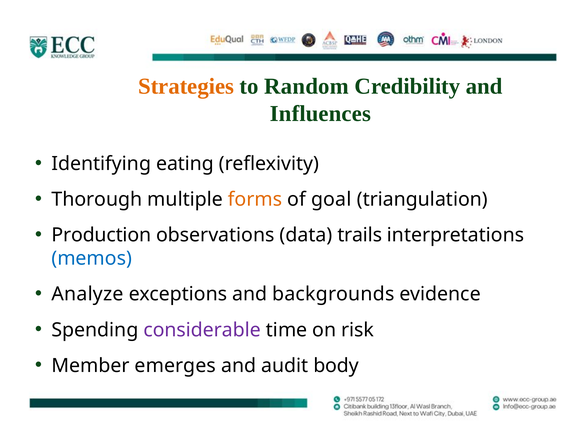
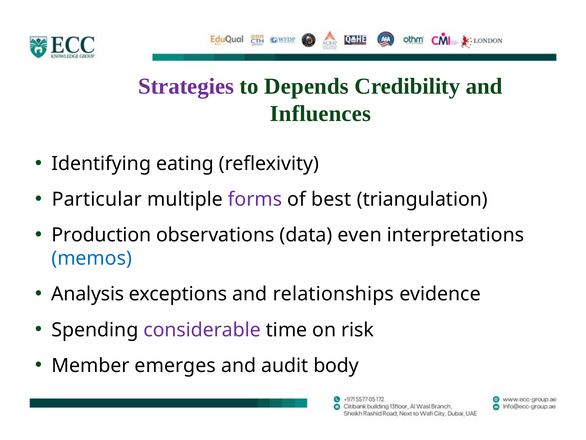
Strategies colour: orange -> purple
Random: Random -> Depends
Thorough: Thorough -> Particular
forms colour: orange -> purple
goal: goal -> best
trails: trails -> even
Analyze: Analyze -> Analysis
backgrounds: backgrounds -> relationships
